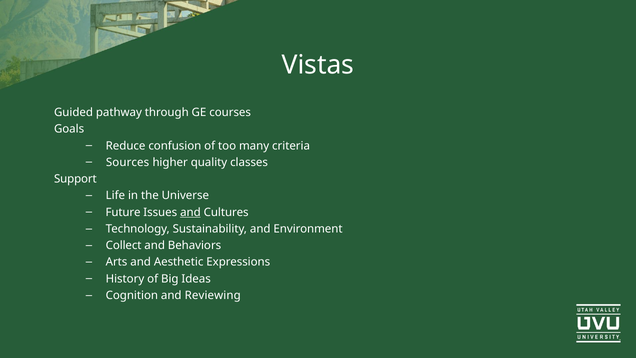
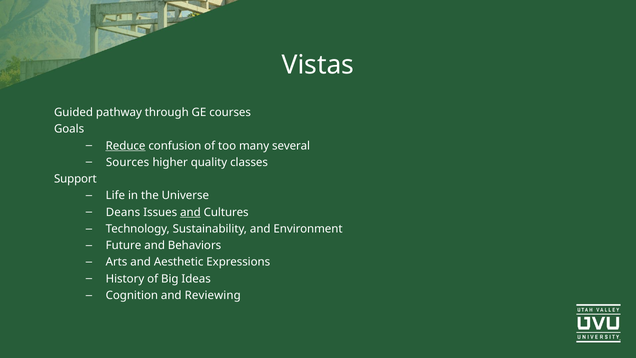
Reduce underline: none -> present
criteria: criteria -> several
Future: Future -> Deans
Collect: Collect -> Future
